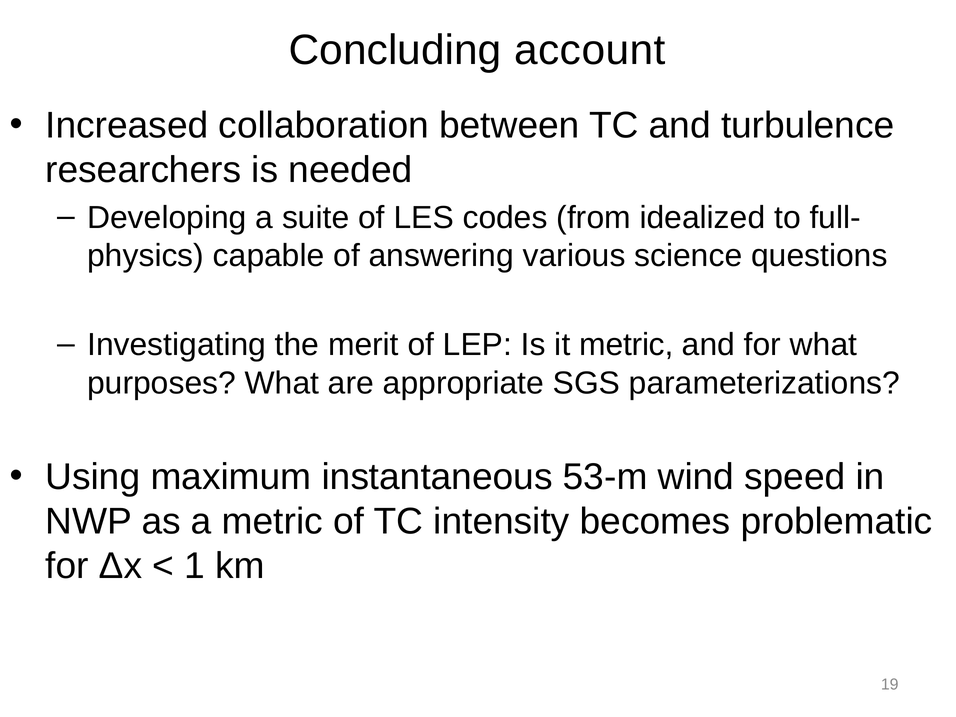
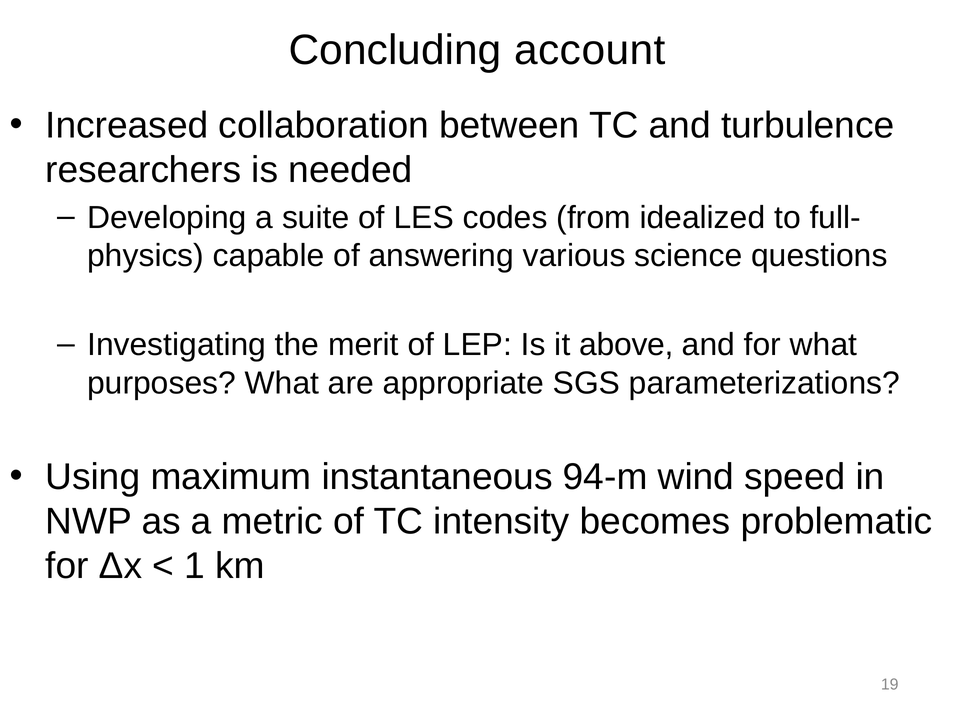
it metric: metric -> above
53-m: 53-m -> 94-m
